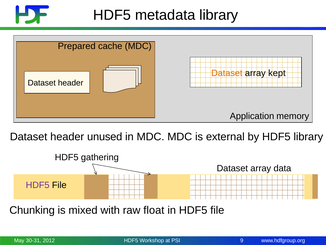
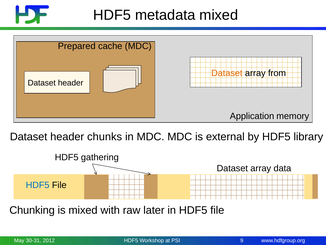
metadata library: library -> mixed
kept: kept -> from
unused: unused -> chunks
HDF5 at (38, 185) colour: purple -> blue
float: float -> later
